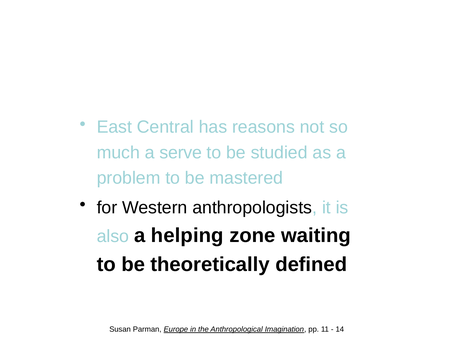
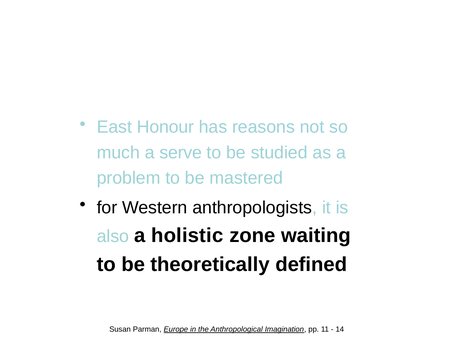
Central: Central -> Honour
helping: helping -> holistic
